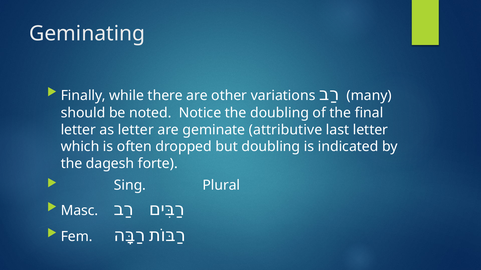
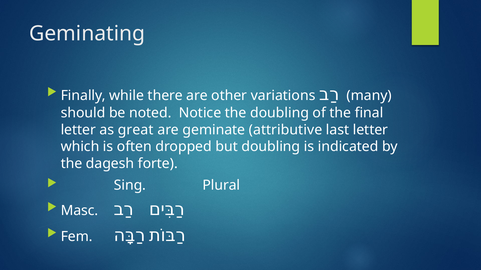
as letter: letter -> great
